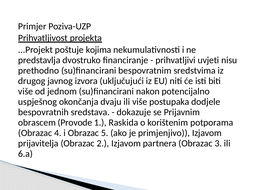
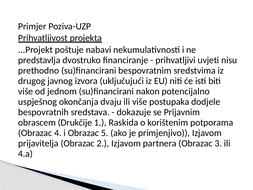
kojima: kojima -> nabavi
Provode: Provode -> Drukčije
6.a: 6.a -> 4.a
